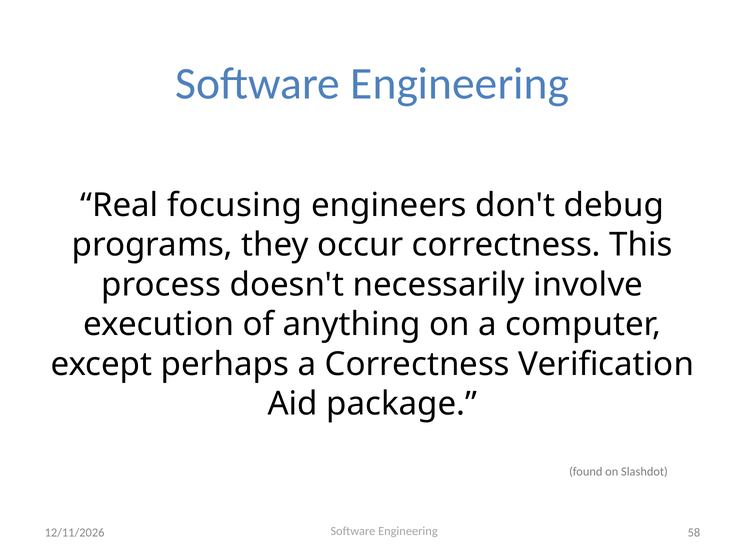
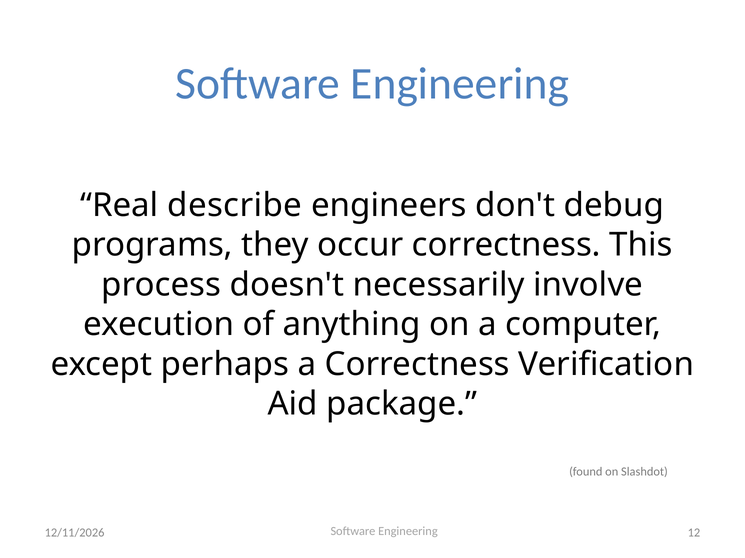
focusing: focusing -> describe
58: 58 -> 12
